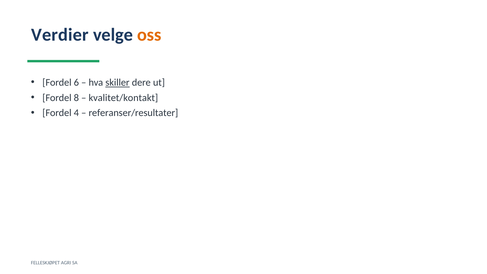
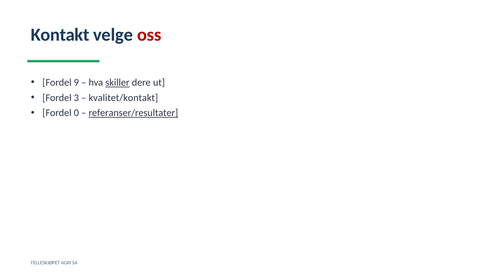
Verdier: Verdier -> Kontakt
oss colour: orange -> red
6: 6 -> 9
8: 8 -> 3
4: 4 -> 0
referanser/resultater underline: none -> present
